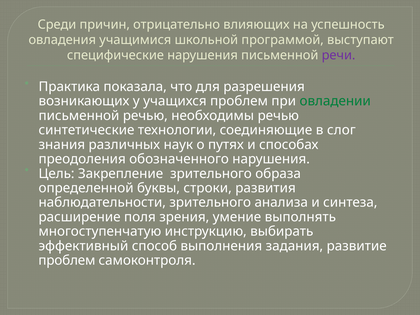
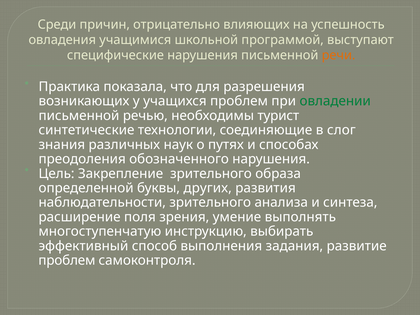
речи colour: purple -> orange
необходимы речью: речью -> турист
строки: строки -> других
